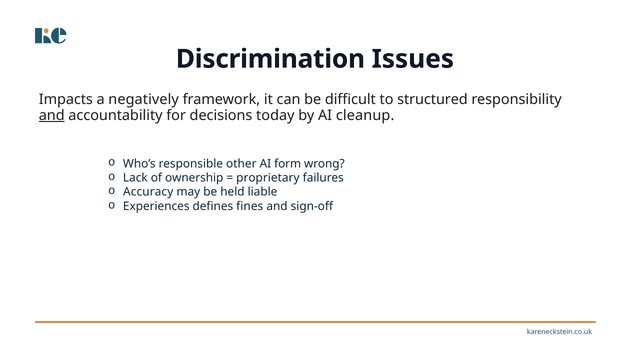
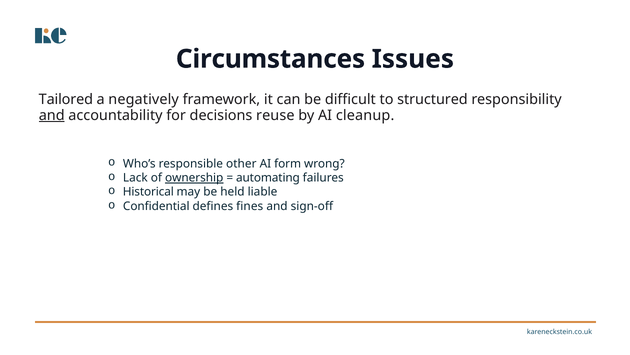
Discrimination: Discrimination -> Circumstances
Impacts: Impacts -> Tailored
today: today -> reuse
ownership underline: none -> present
proprietary: proprietary -> automating
Accuracy: Accuracy -> Historical
Experiences: Experiences -> Confidential
